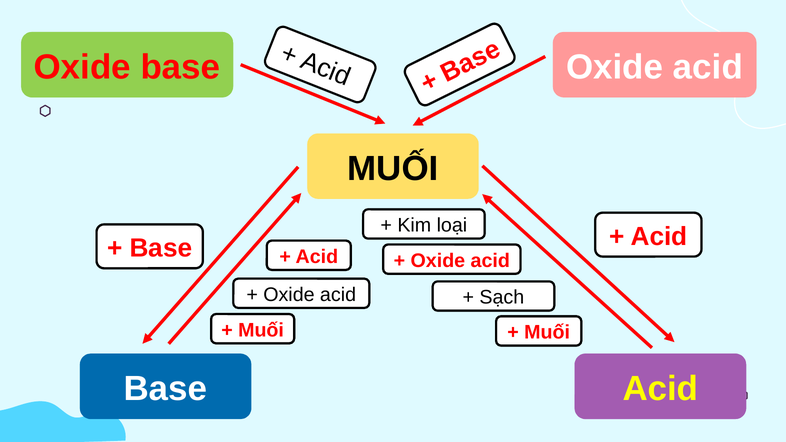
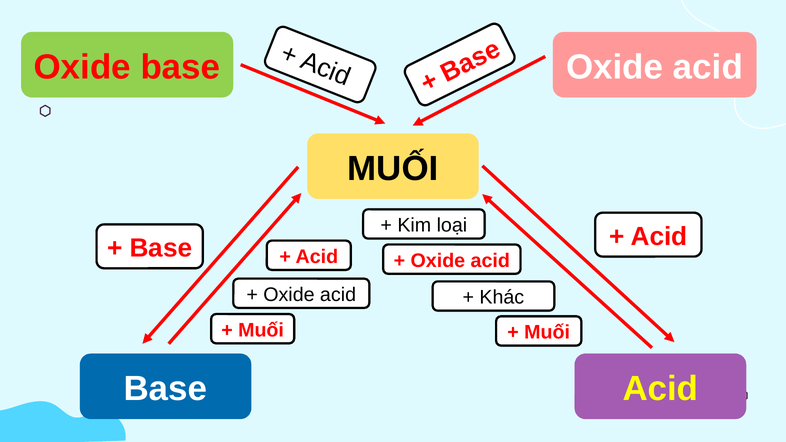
Sạch: Sạch -> Khác
